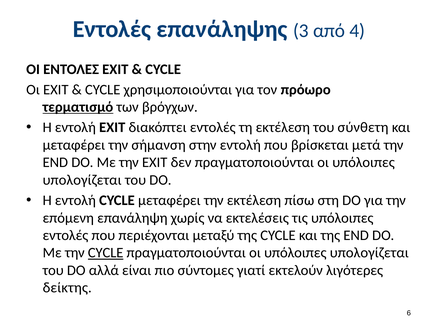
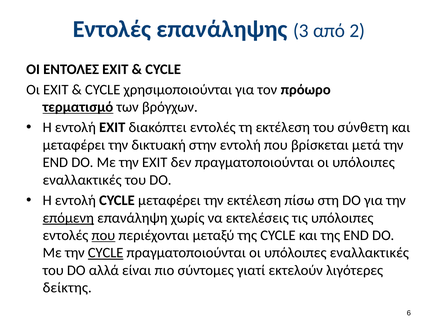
4: 4 -> 2
σήμανση: σήμανση -> δικτυακή
υπολογίζεται at (82, 180): υπολογίζεται -> εναλλακτικές
επόμενη underline: none -> present
που at (103, 235) underline: none -> present
υπολογίζεται at (369, 253): υπολογίζεται -> εναλλακτικές
